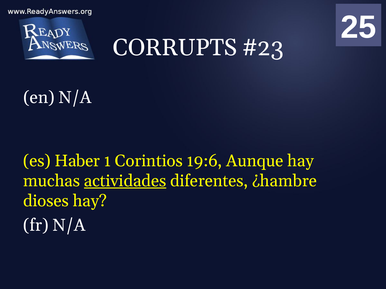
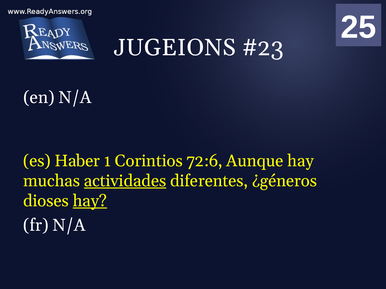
CORRUPTS: CORRUPTS -> JUGEIONS
19:6: 19:6 -> 72:6
¿hambre: ¿hambre -> ¿géneros
hay at (90, 201) underline: none -> present
